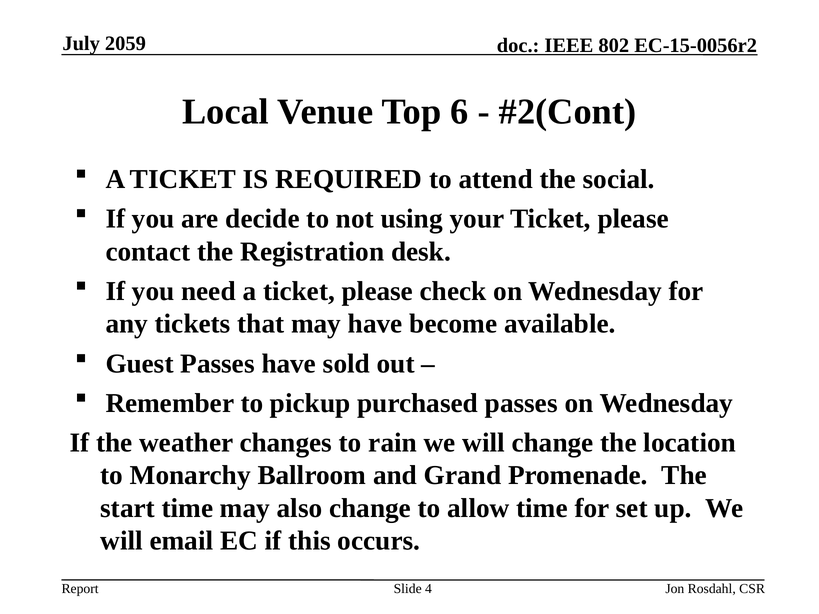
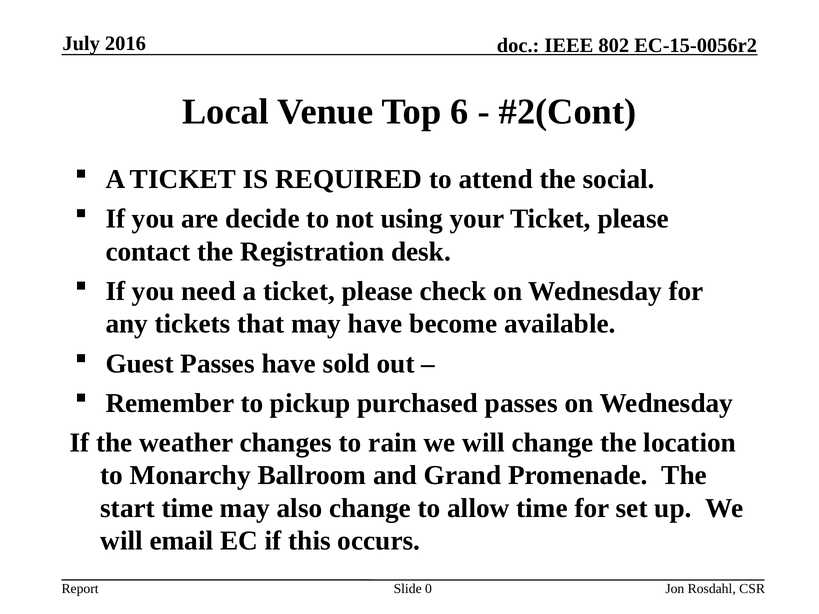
2059: 2059 -> 2016
4: 4 -> 0
